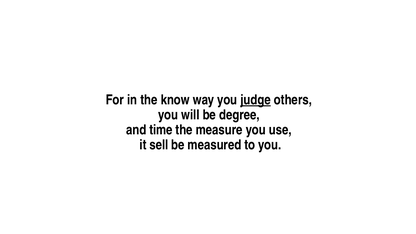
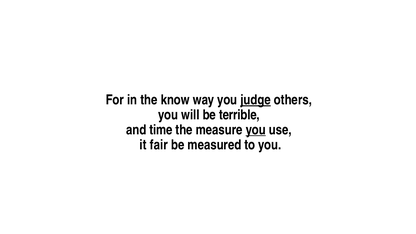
degree: degree -> terrible
you at (256, 130) underline: none -> present
sell: sell -> fair
